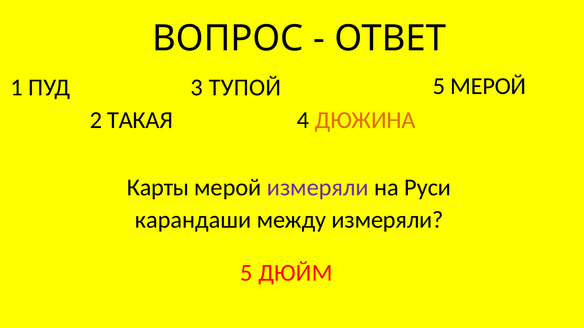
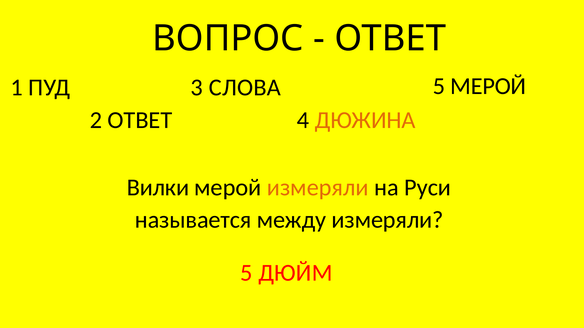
ТУПОЙ: ТУПОЙ -> СЛОВА
2 ТАКАЯ: ТАКАЯ -> ОТВЕТ
Карты: Карты -> Вилки
измеряли at (318, 188) colour: purple -> orange
карандаши: карандаши -> называется
